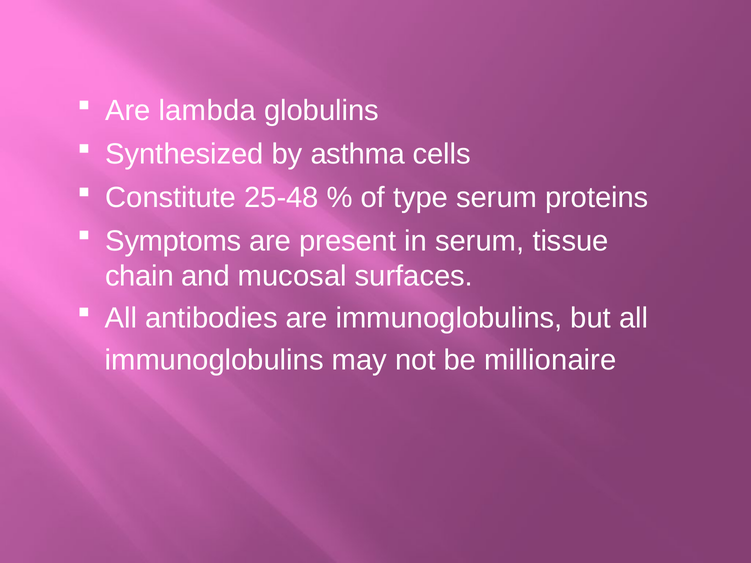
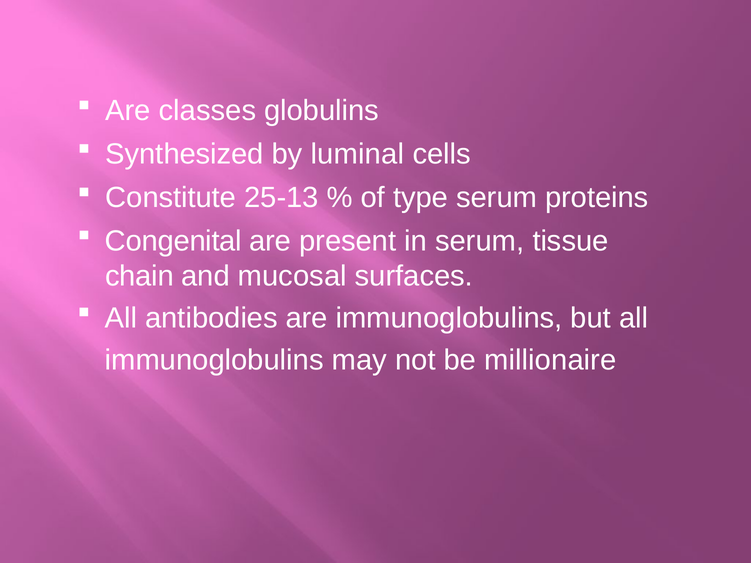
lambda: lambda -> classes
asthma: asthma -> luminal
25-48: 25-48 -> 25-13
Symptoms: Symptoms -> Congenital
